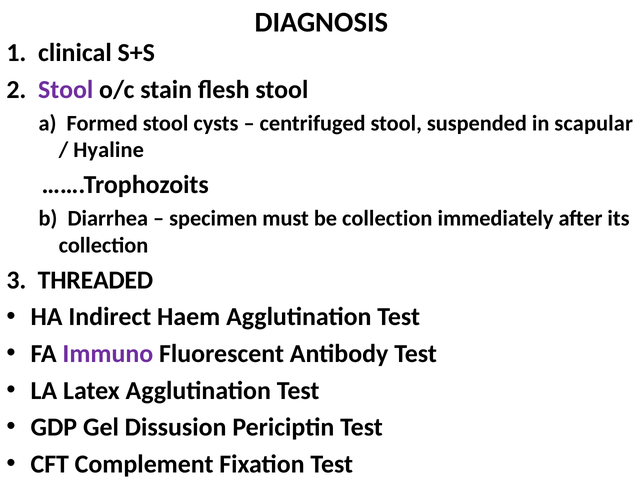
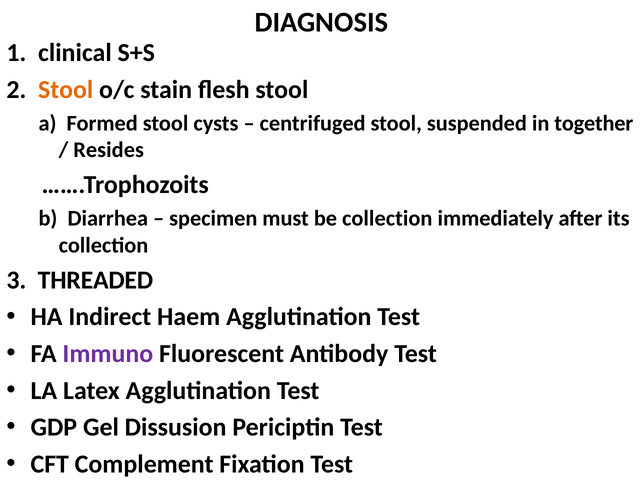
Stool at (66, 90) colour: purple -> orange
scapular: scapular -> together
Hyaline: Hyaline -> Resides
